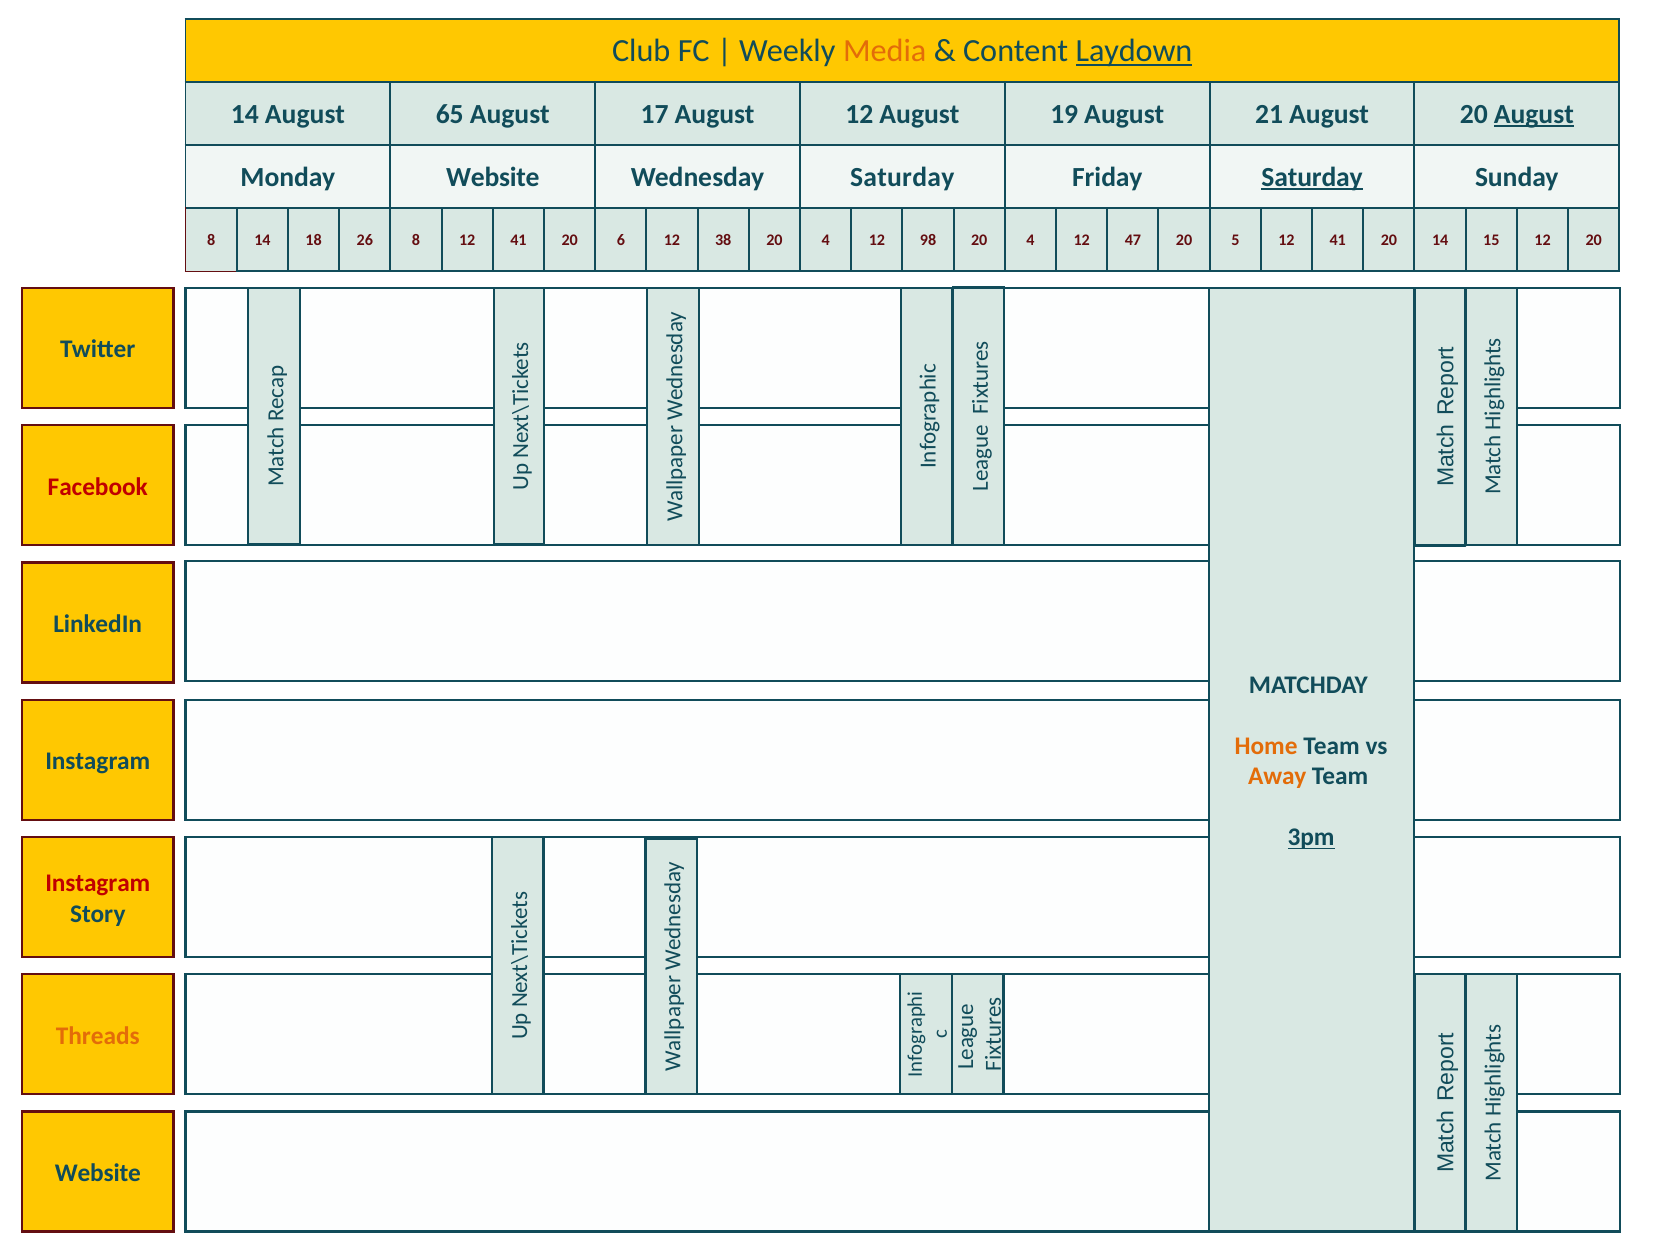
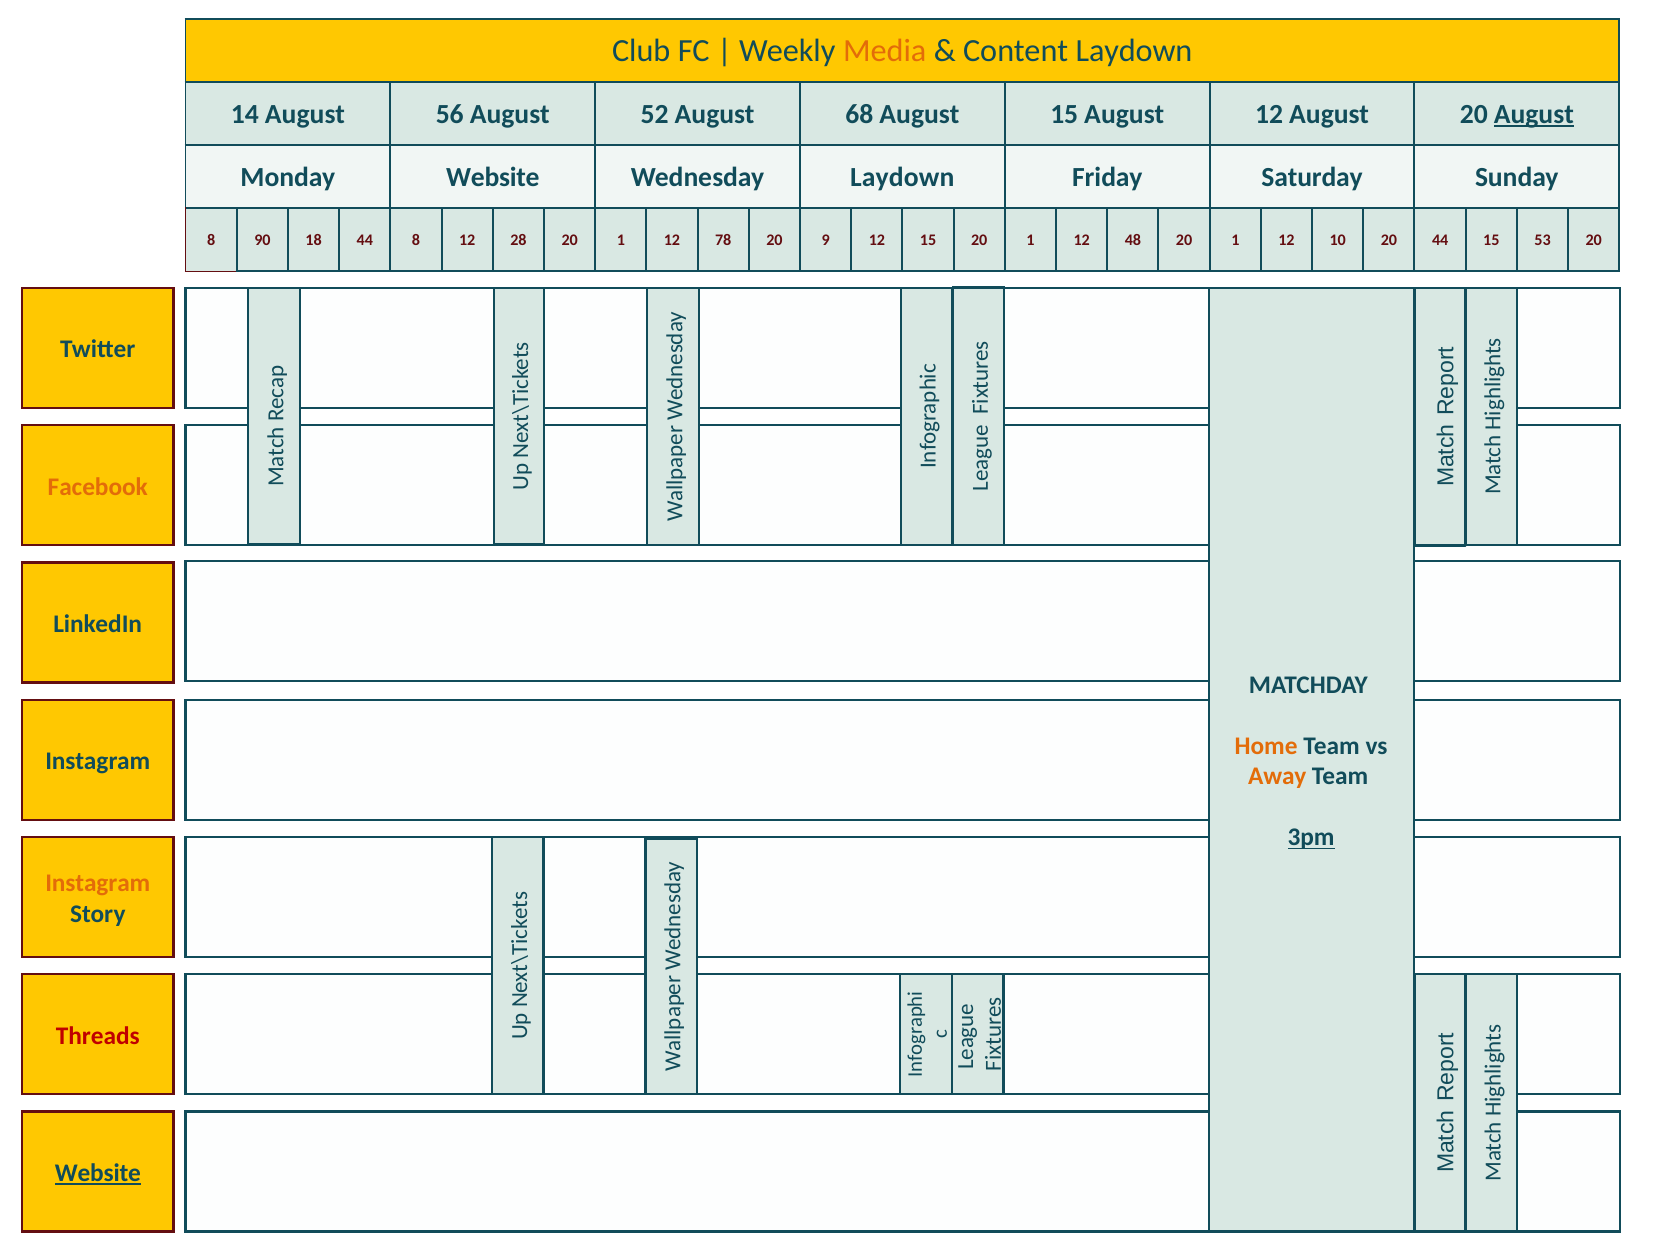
Laydown at (1134, 51) underline: present -> none
65: 65 -> 56
17: 17 -> 52
August 12: 12 -> 68
August 19: 19 -> 15
August 21: 21 -> 12
Wednesday Saturday: Saturday -> Laydown
Saturday at (1312, 177) underline: present -> none
8 14: 14 -> 90
18 26: 26 -> 44
8 12 41: 41 -> 28
6 at (621, 240): 6 -> 1
38: 38 -> 78
4 at (826, 240): 4 -> 9
12 98: 98 -> 15
4 at (1031, 240): 4 -> 1
47: 47 -> 48
5 at (1235, 240): 5 -> 1
41 at (1338, 240): 41 -> 10
20 14: 14 -> 44
15 12: 12 -> 53
Facebook colour: red -> orange
Instagram at (98, 884) colour: red -> orange
Threads colour: orange -> red
Website at (98, 1174) underline: none -> present
